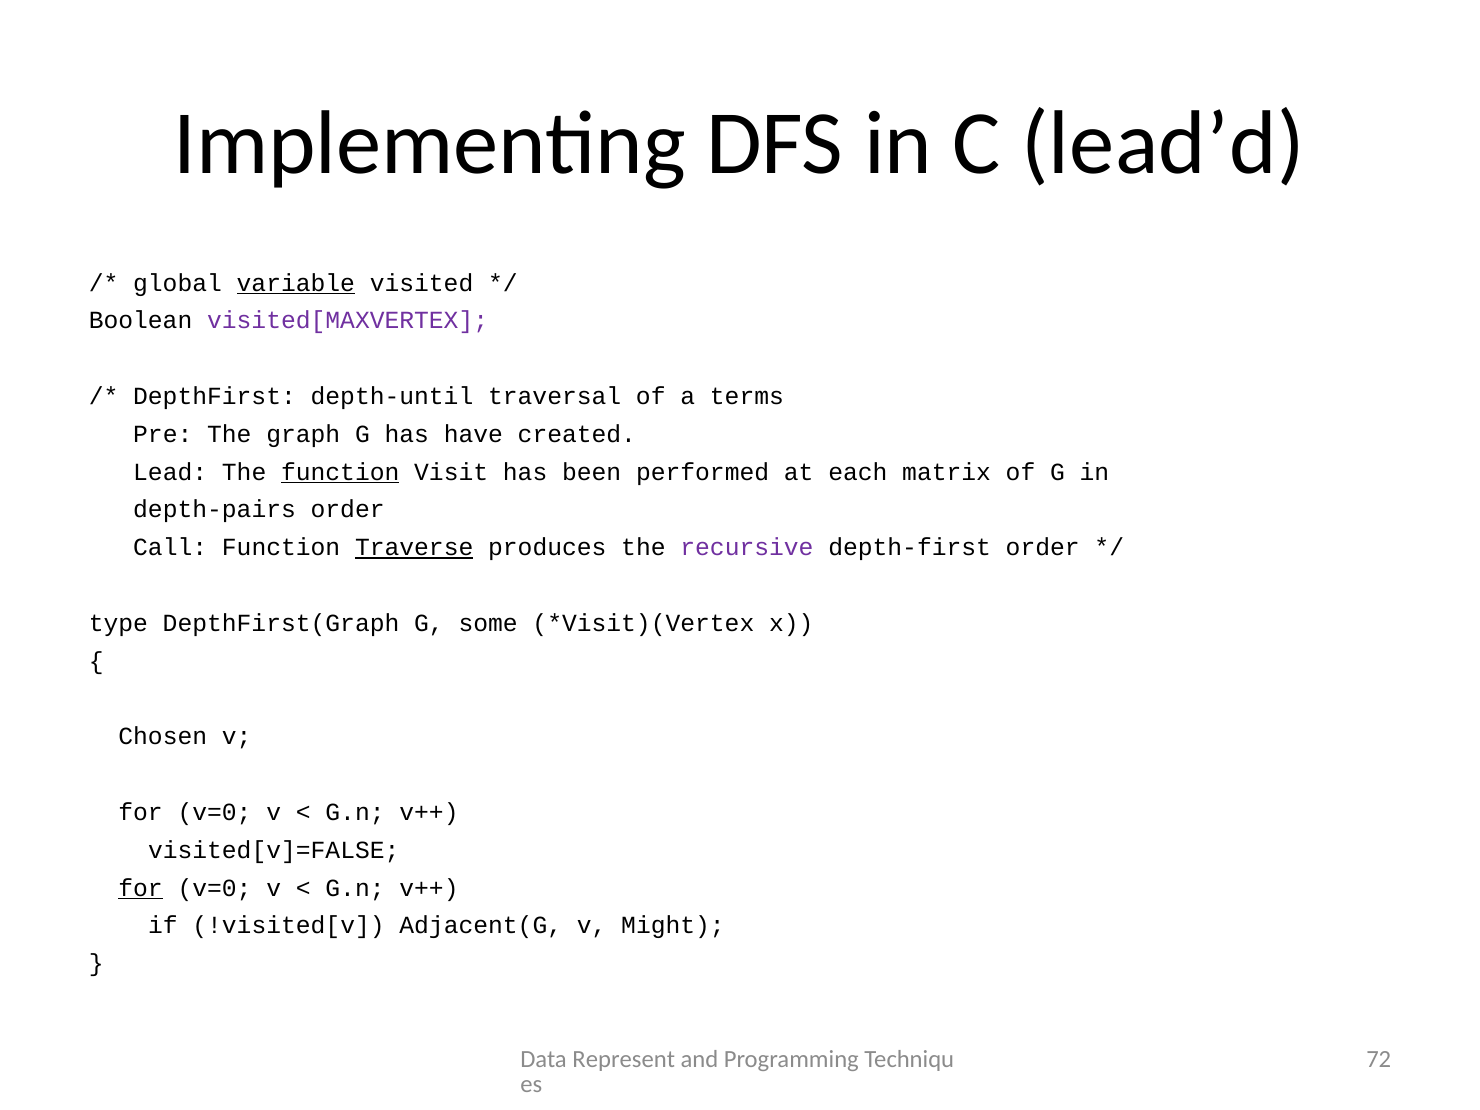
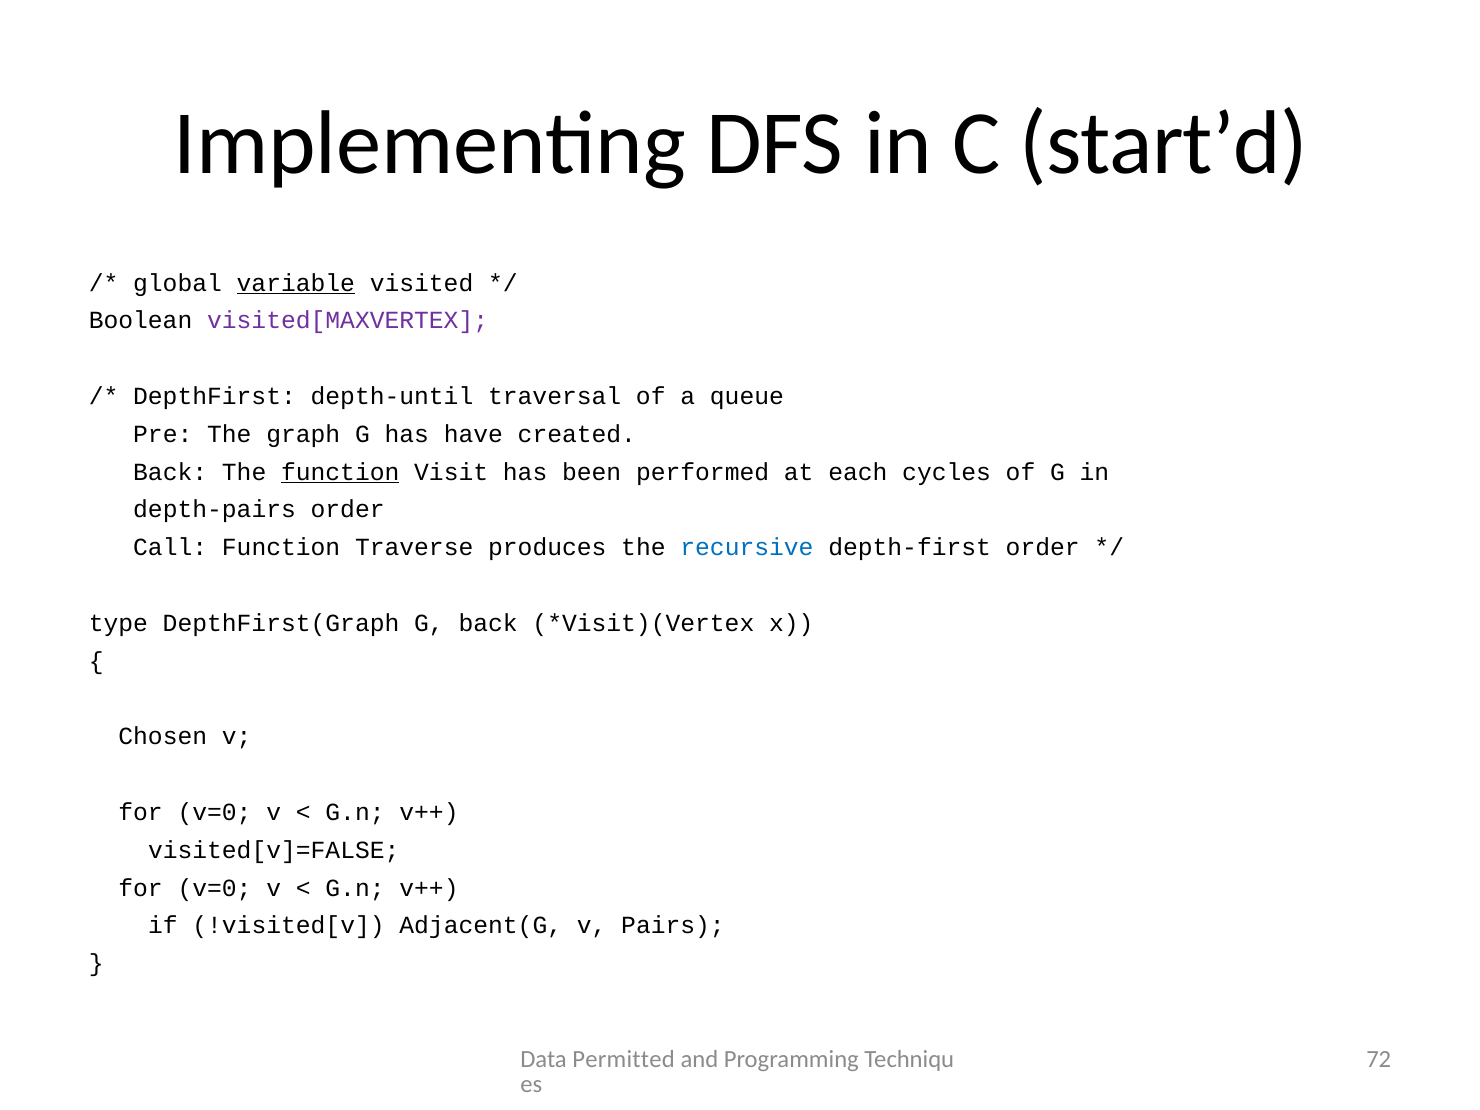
lead’d: lead’d -> start’d
terms: terms -> queue
Lead at (170, 472): Lead -> Back
matrix: matrix -> cycles
Traverse underline: present -> none
recursive colour: purple -> blue
G some: some -> back
for at (141, 888) underline: present -> none
Might: Might -> Pairs
Represent: Represent -> Permitted
